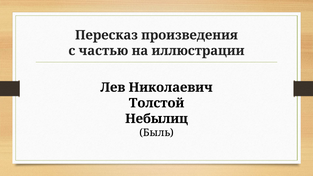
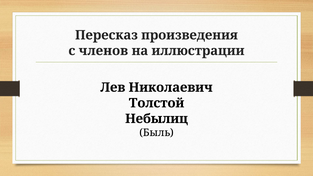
частью: частью -> членов
